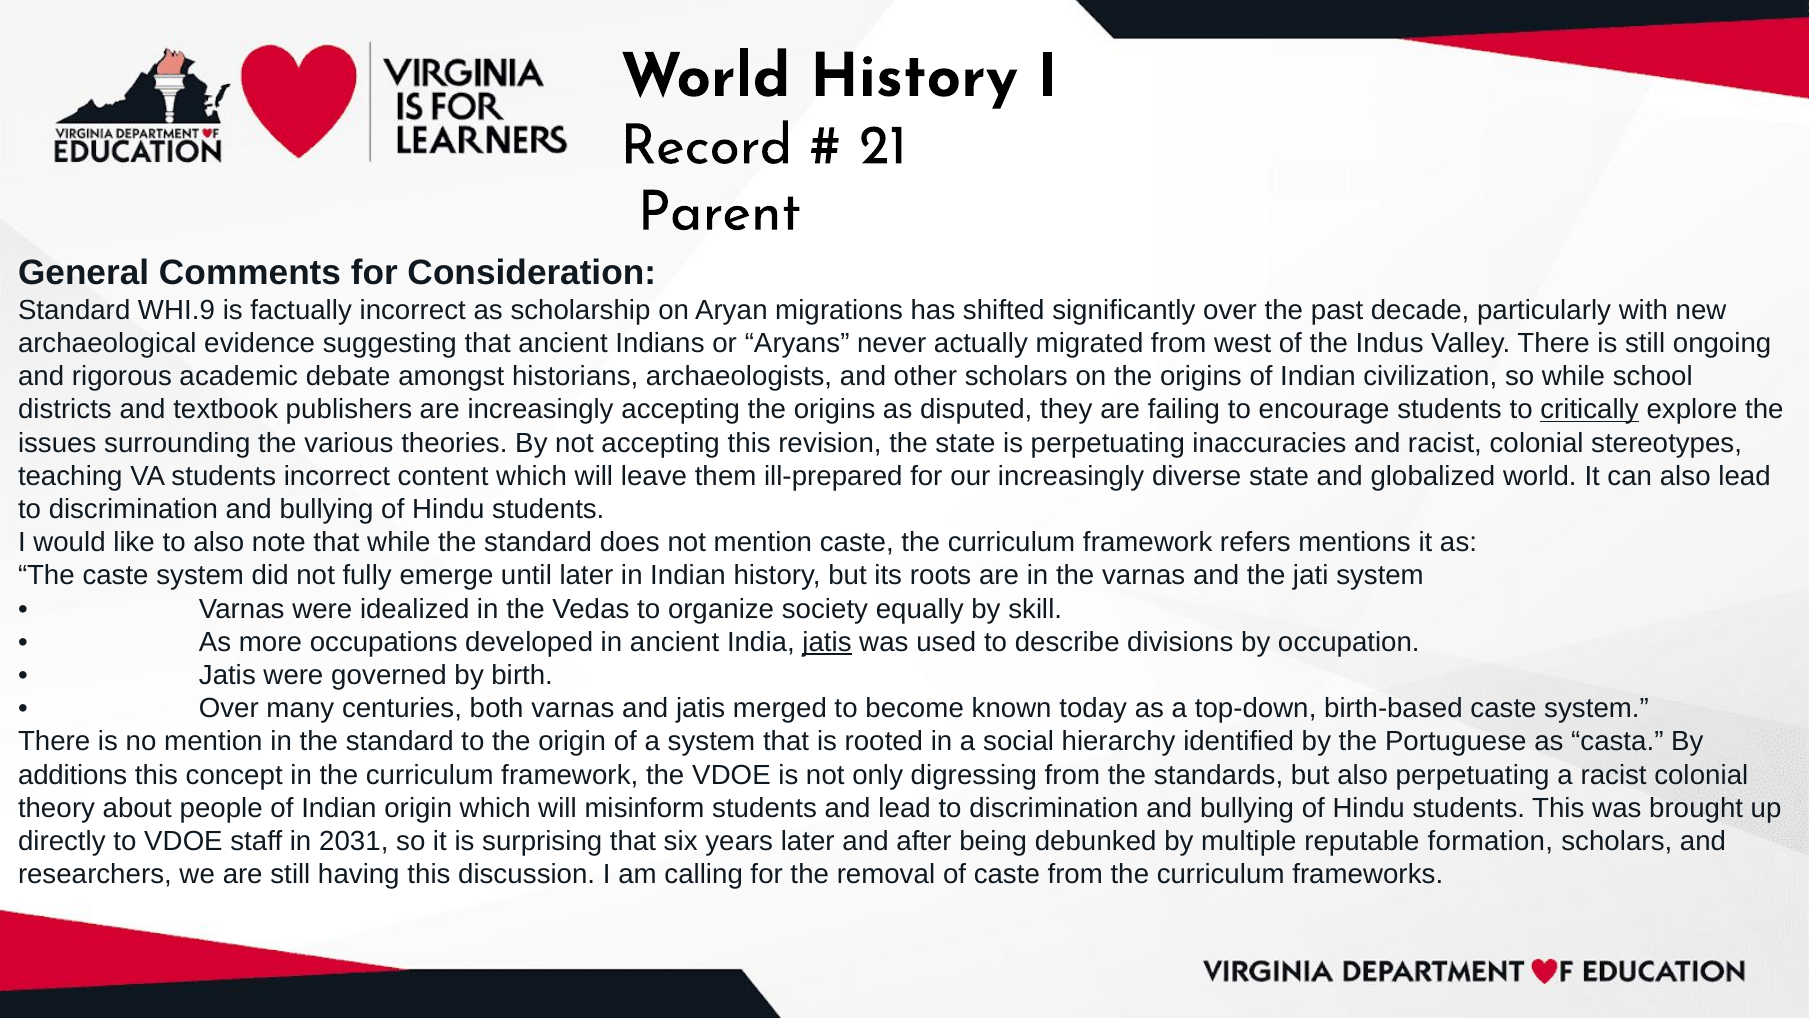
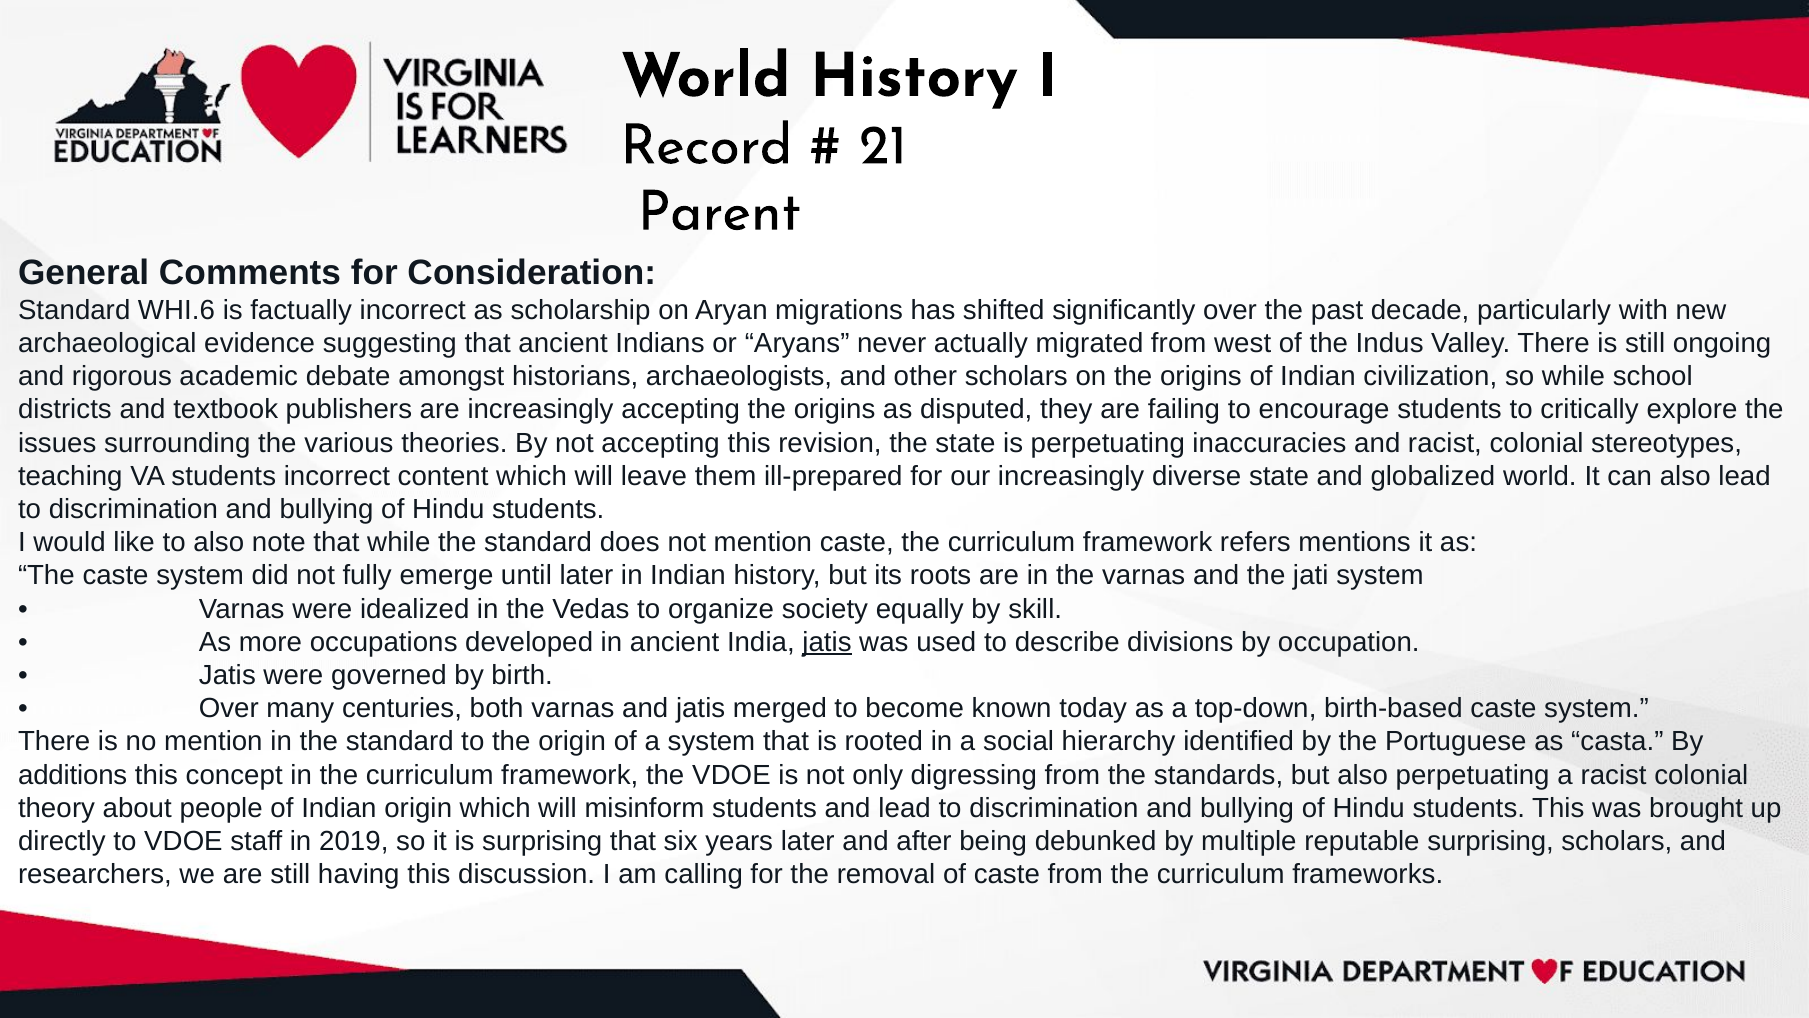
WHI.9: WHI.9 -> WHI.6
critically underline: present -> none
2031: 2031 -> 2019
reputable formation: formation -> surprising
